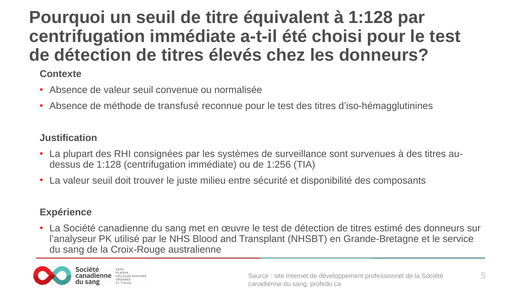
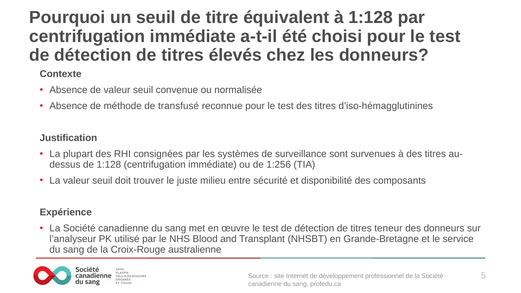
estimé: estimé -> teneur
